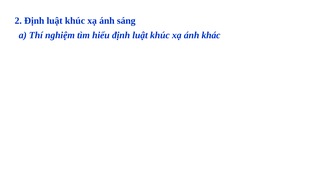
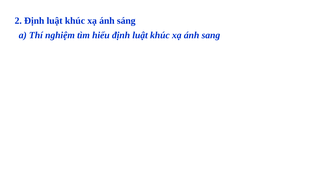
khác: khác -> sang
